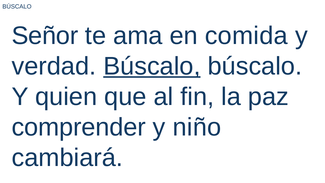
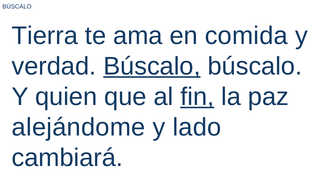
Señor: Señor -> Tierra
fin underline: none -> present
comprender: comprender -> alejándome
niño: niño -> lado
